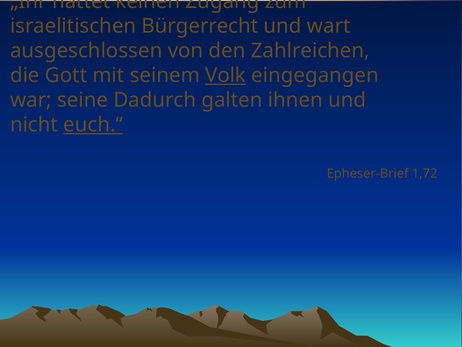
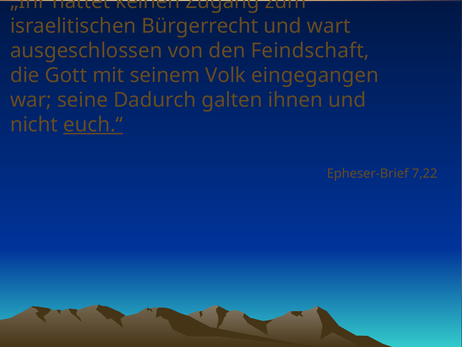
Zahlreichen: Zahlreichen -> Feindschaft
Volk underline: present -> none
1,72: 1,72 -> 7,22
